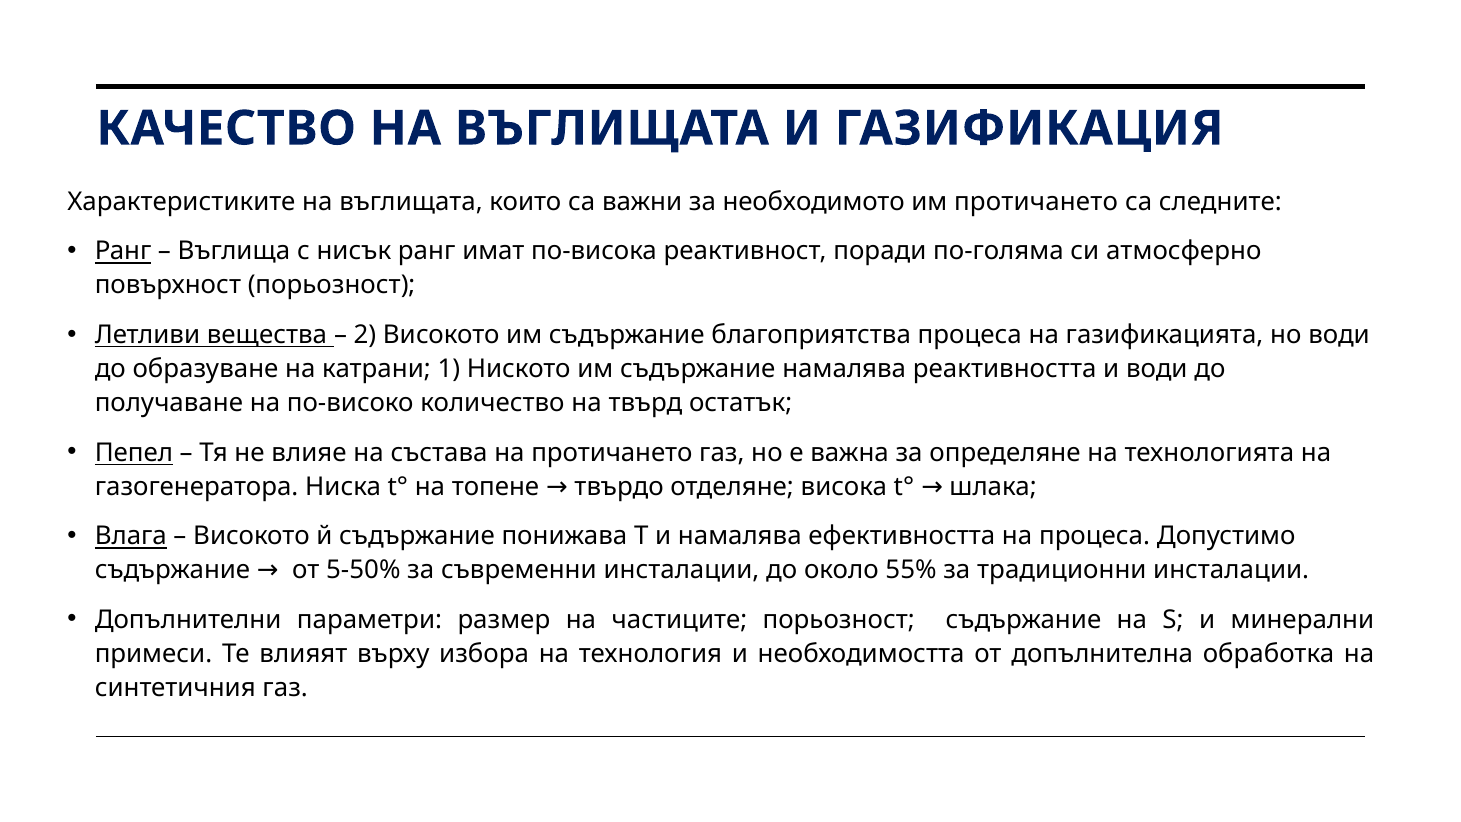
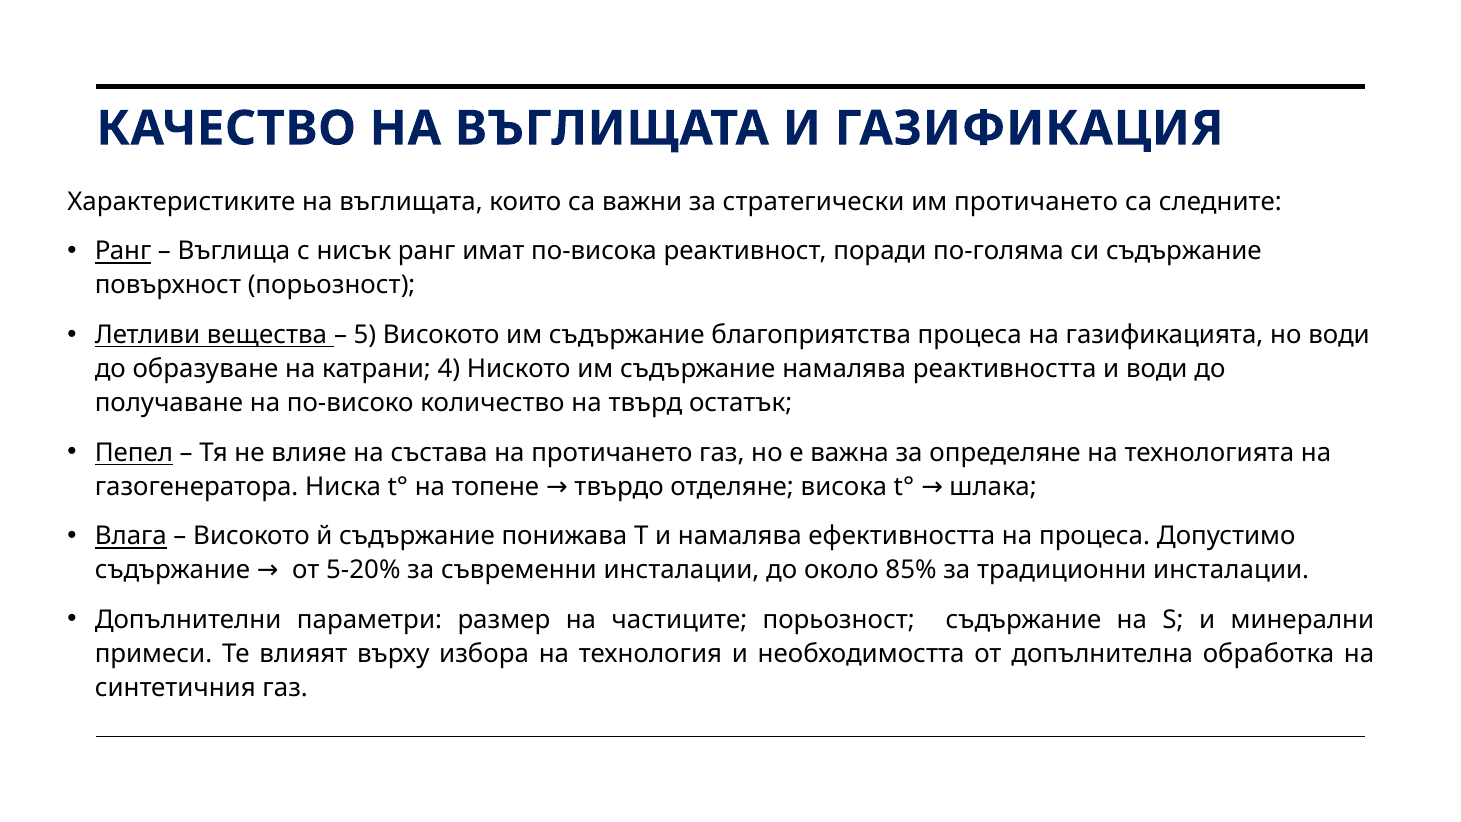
необходимото: необходимото -> стратегически
си атмосферно: атмосферно -> съдържание
2: 2 -> 5
1: 1 -> 4
5-50%: 5-50% -> 5-20%
55%: 55% -> 85%
